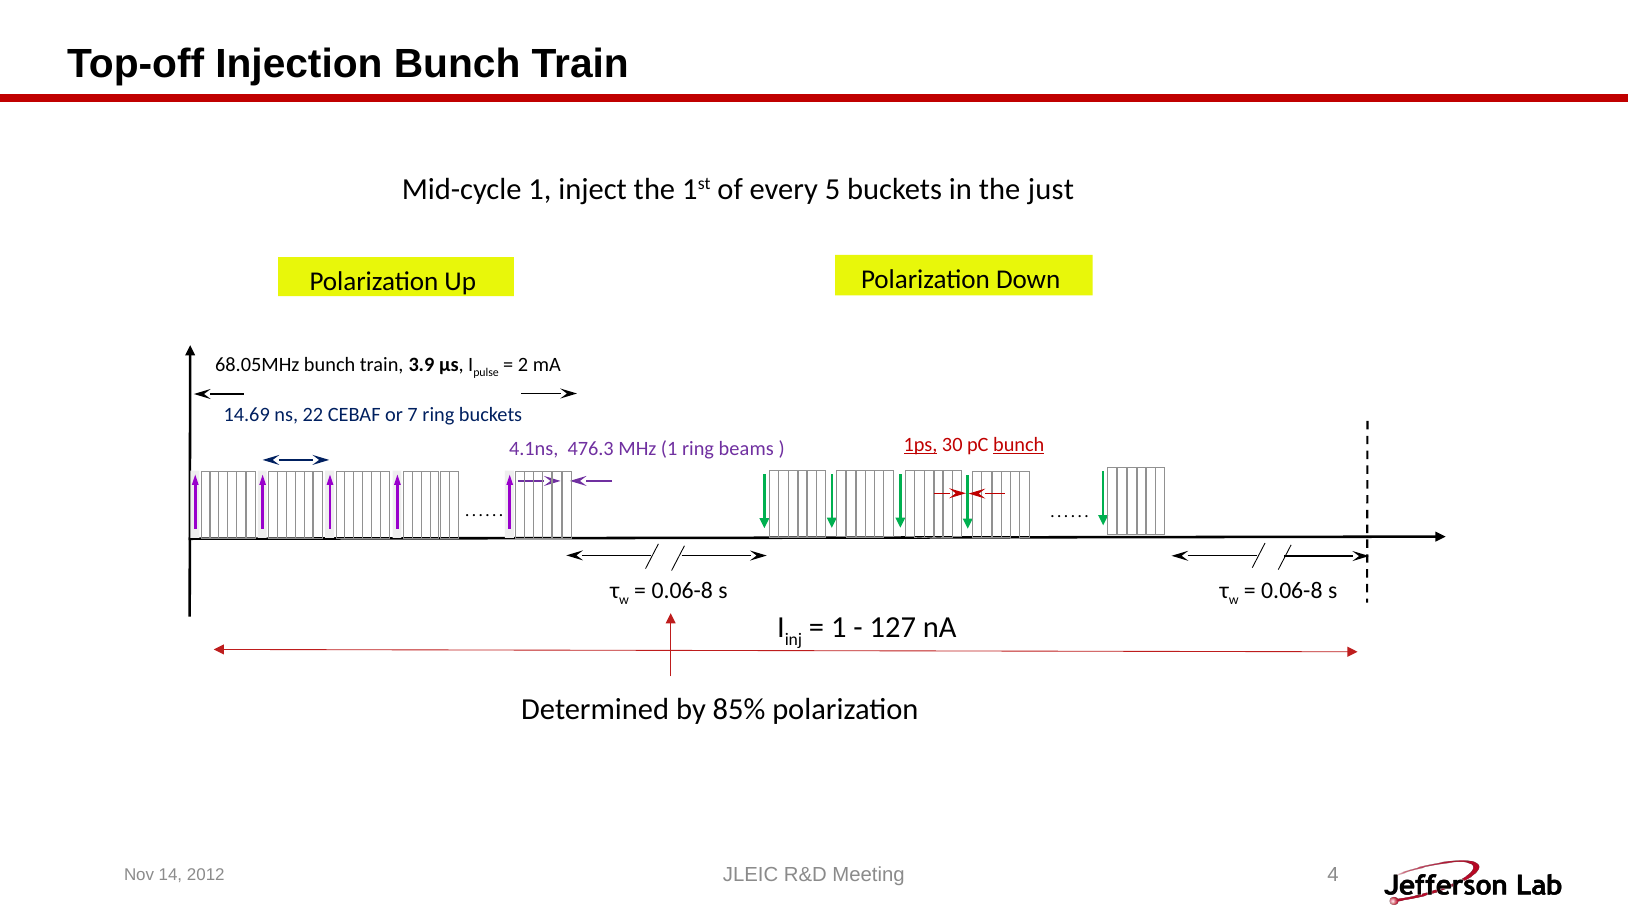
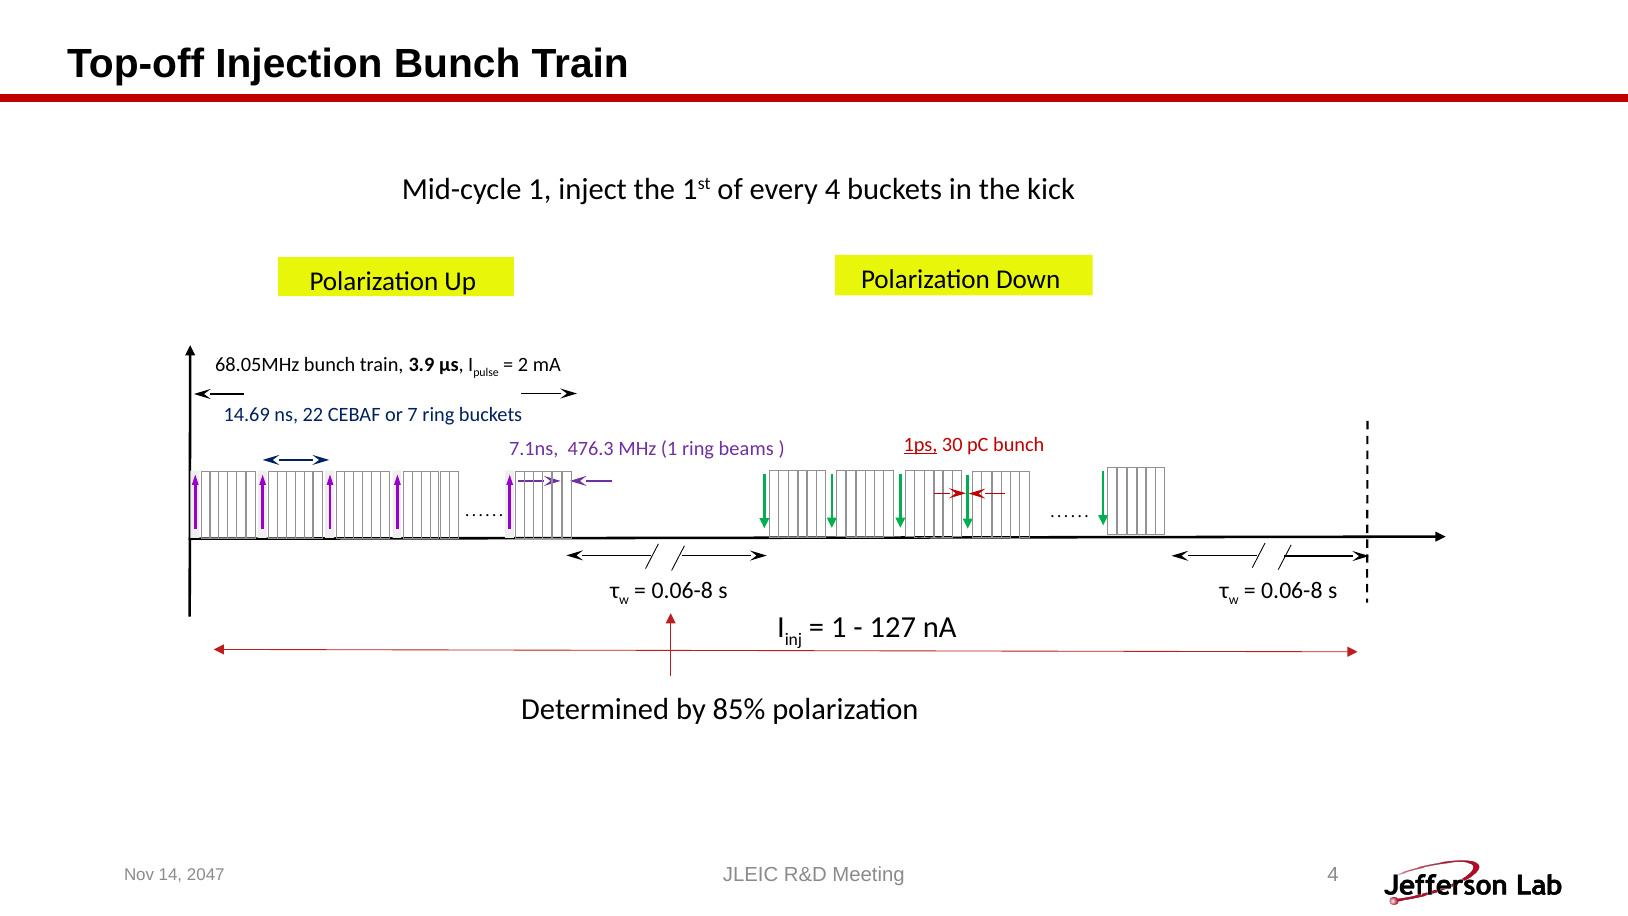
every 5: 5 -> 4
just: just -> kick
bunch at (1019, 445) underline: present -> none
4.1ns: 4.1ns -> 7.1ns
2012: 2012 -> 2047
